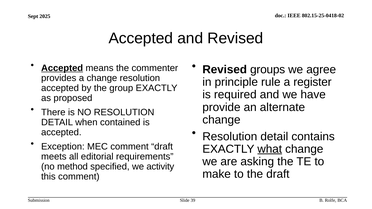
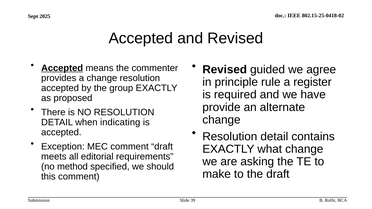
groups: groups -> guided
contained: contained -> indicating
what underline: present -> none
activity: activity -> should
